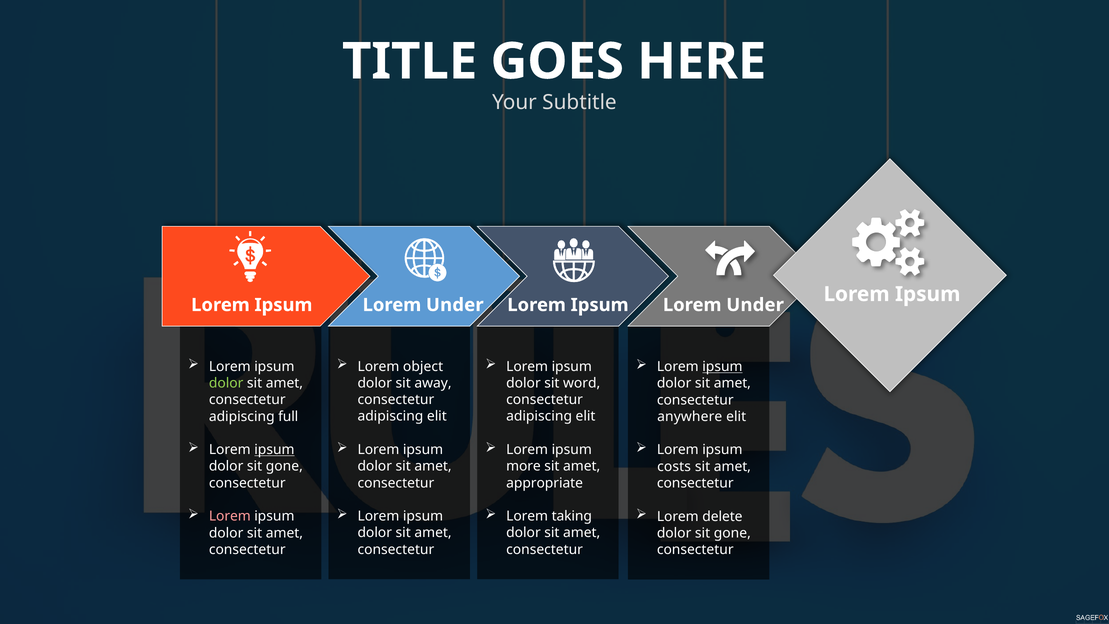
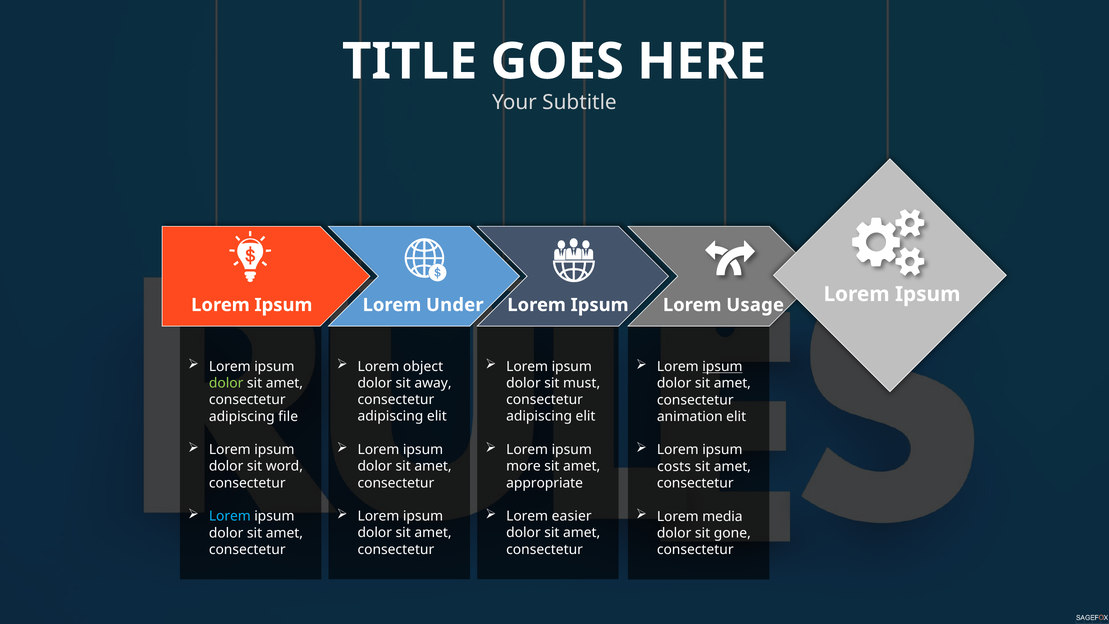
Under at (755, 305): Under -> Usage
word: word -> must
full: full -> file
anywhere: anywhere -> animation
ipsum at (274, 450) underline: present -> none
gone at (284, 466): gone -> word
taking: taking -> easier
Lorem at (230, 516) colour: pink -> light blue
delete: delete -> media
